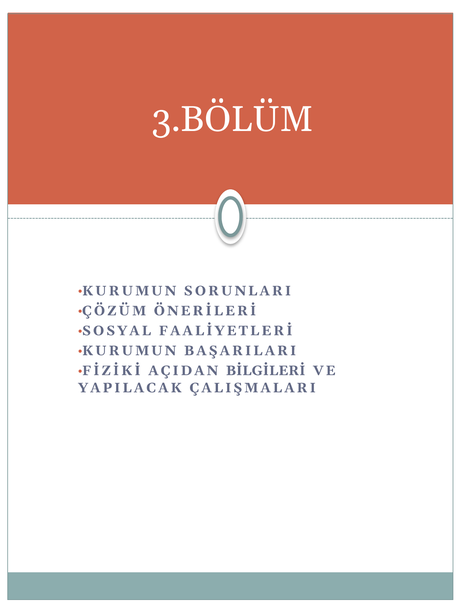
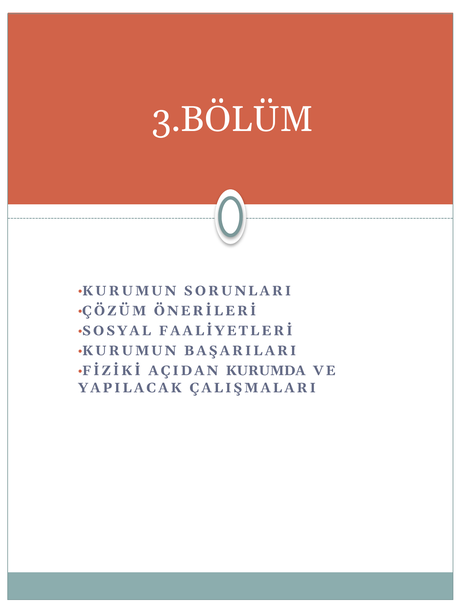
BİLGİLERİ: BİLGİLERİ -> KURUMDA
